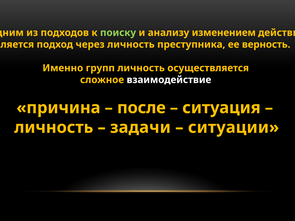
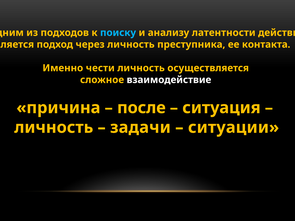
поиску colour: light green -> light blue
изменением: изменением -> латентности
верность: верность -> контакта
групп: групп -> чести
